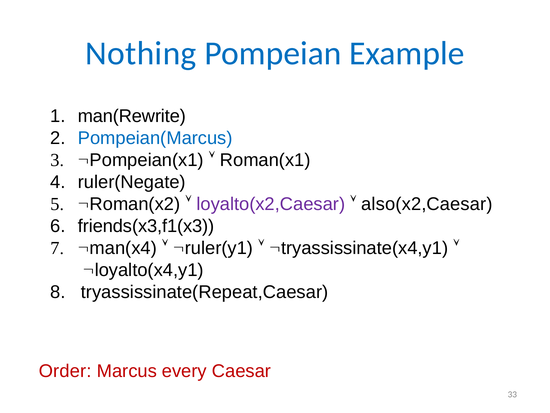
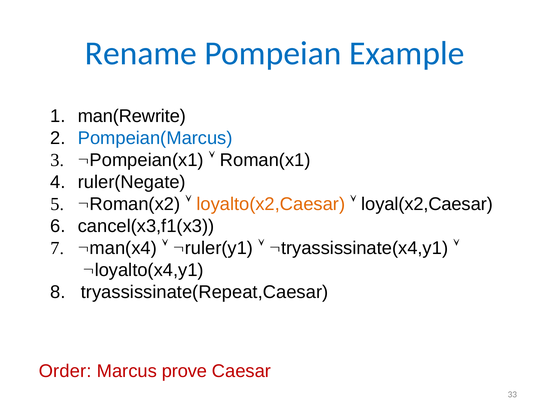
Nothing: Nothing -> Rename
loyalto(x2,Caesar colour: purple -> orange
also(x2,Caesar: also(x2,Caesar -> loyal(x2,Caesar
friends(x3,f1(x3: friends(x3,f1(x3 -> cancel(x3,f1(x3
every: every -> prove
